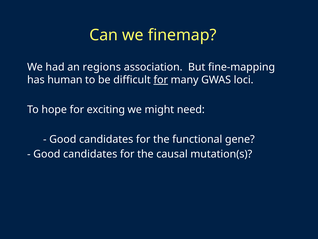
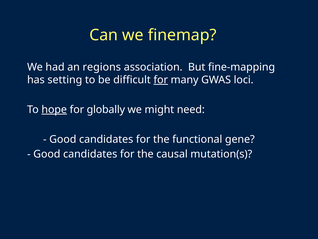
human: human -> setting
hope underline: none -> present
exciting: exciting -> globally
